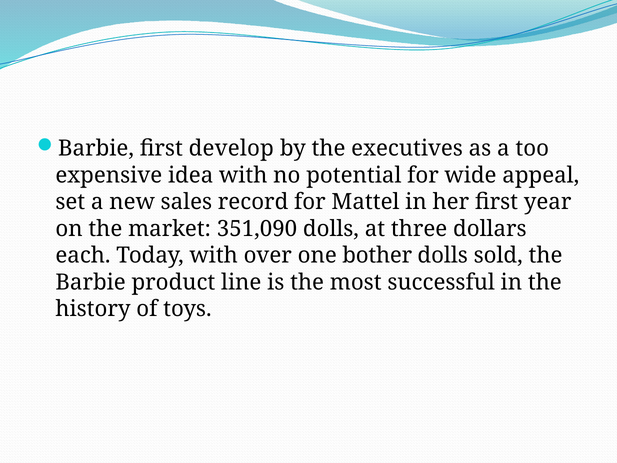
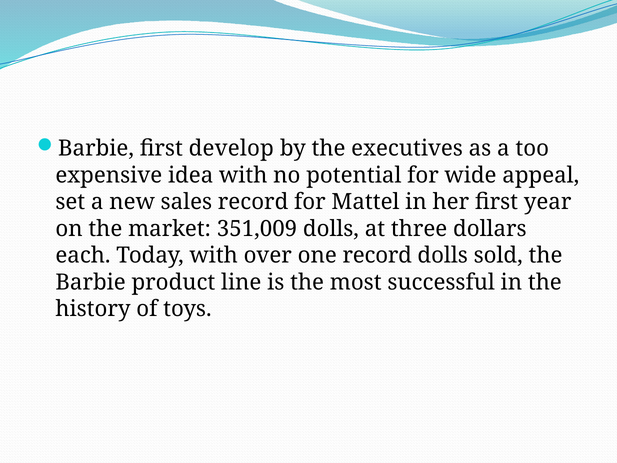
351,090: 351,090 -> 351,009
one bother: bother -> record
